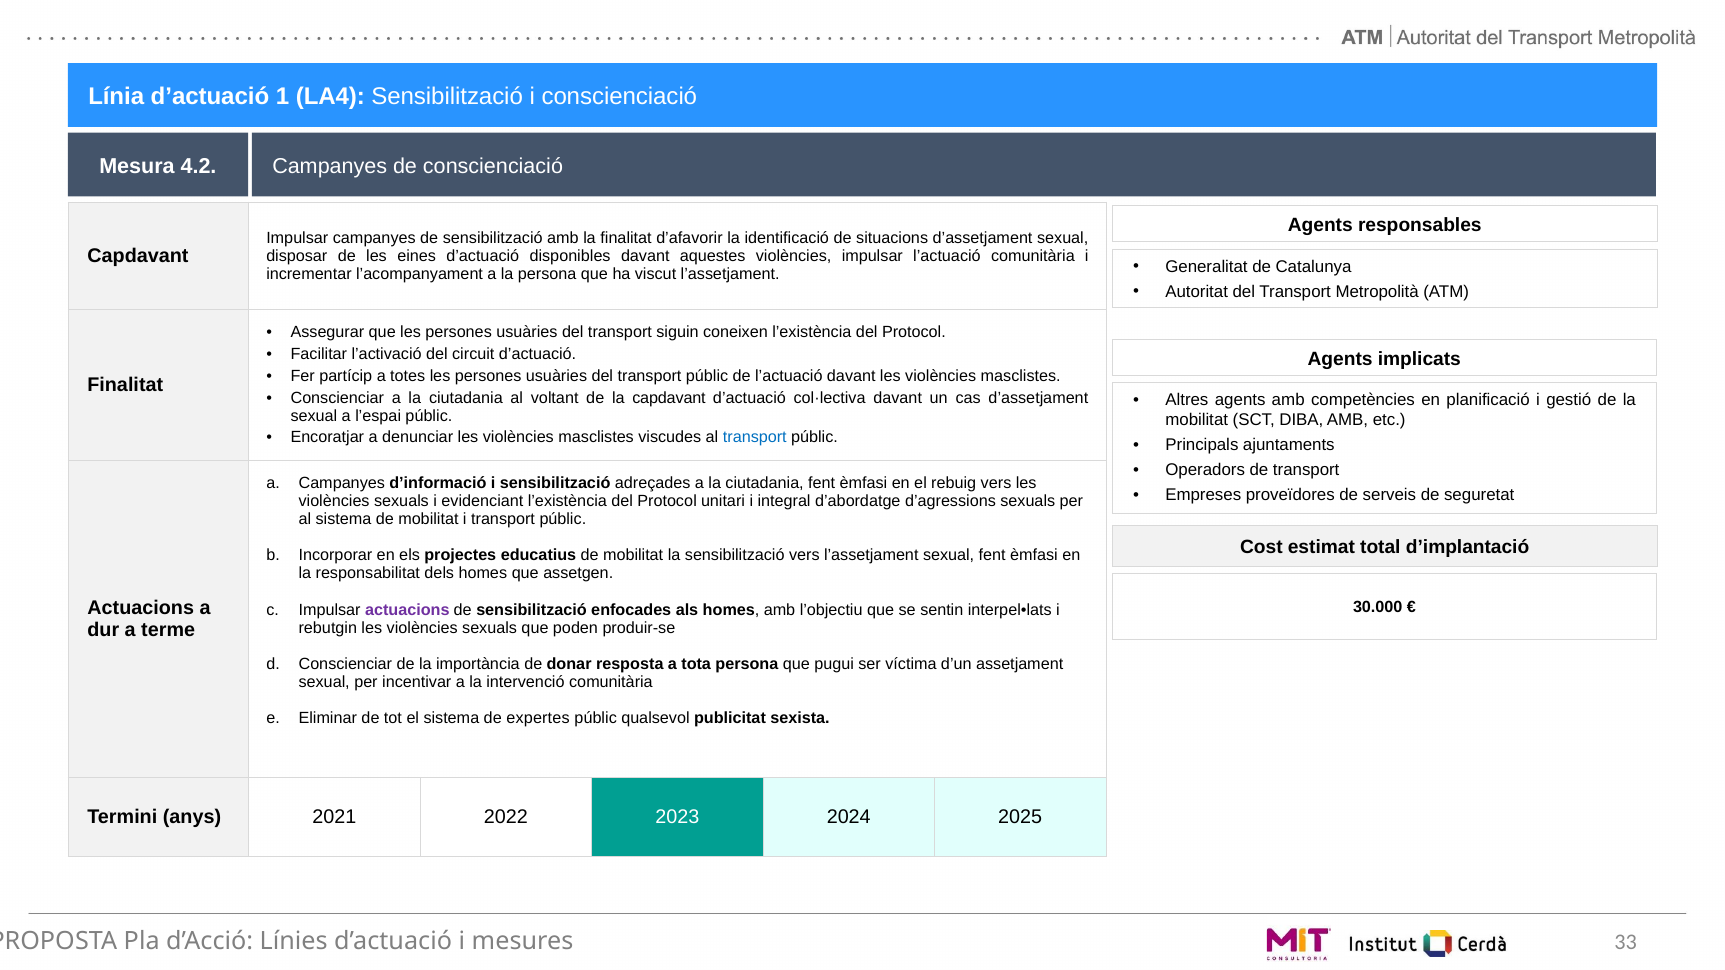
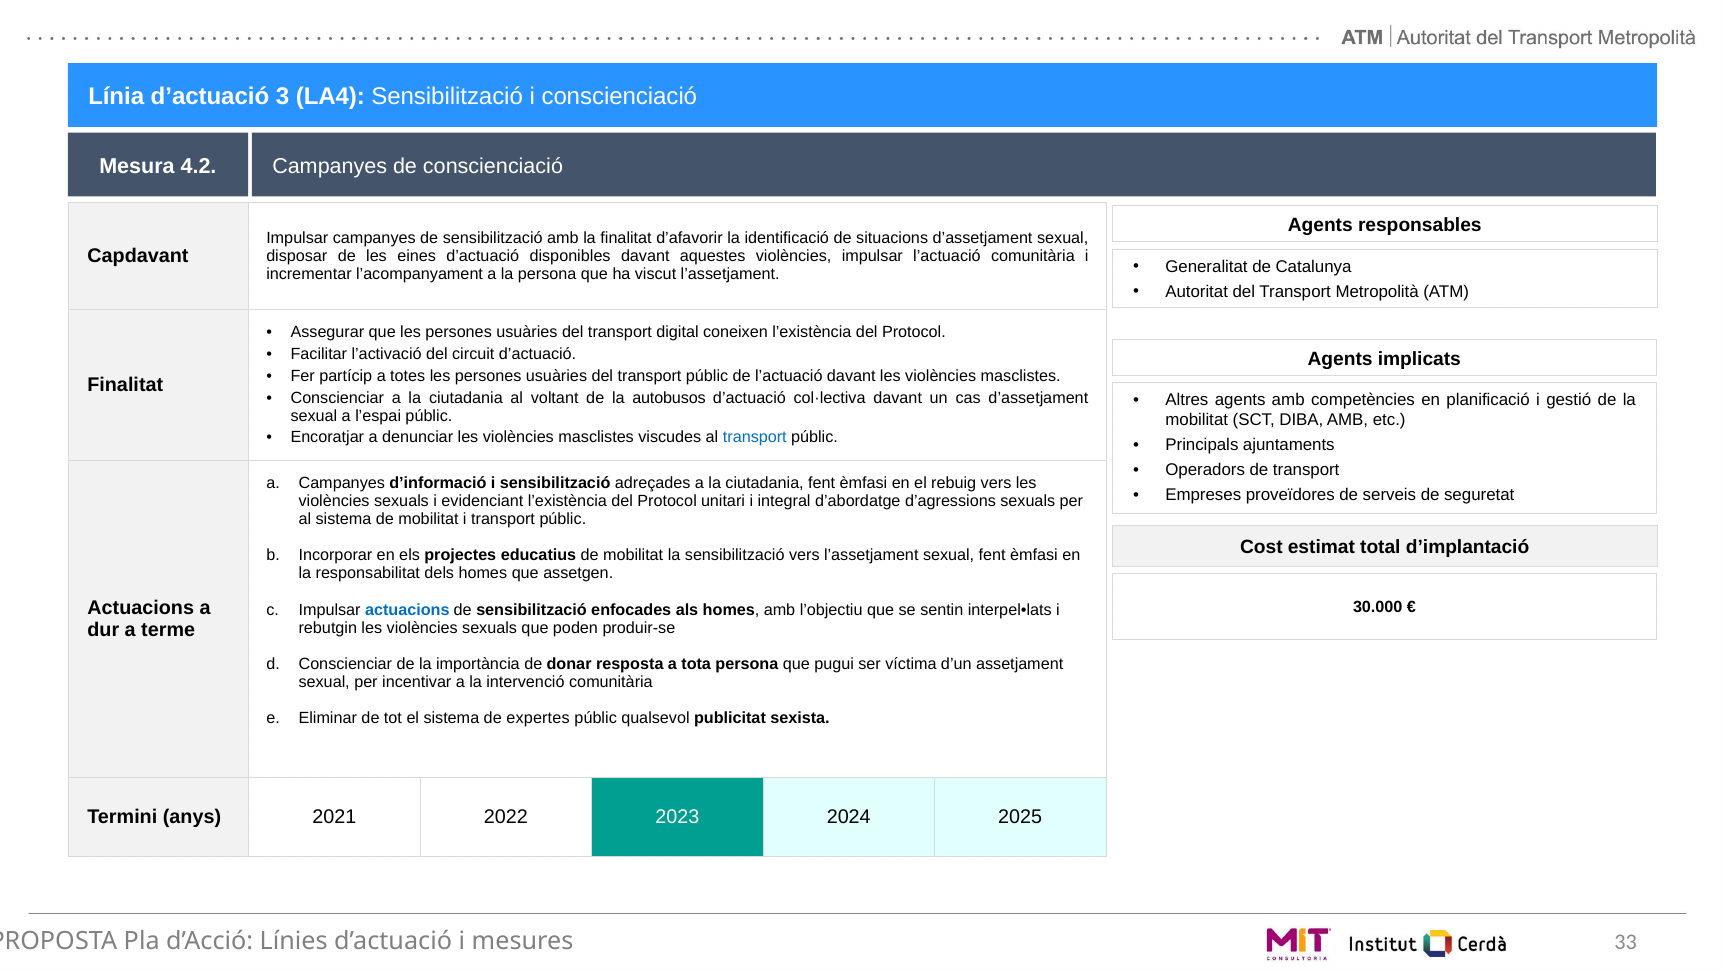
1: 1 -> 3
siguin: siguin -> digital
la capdavant: capdavant -> autobusos
actuacions at (407, 610) colour: purple -> blue
